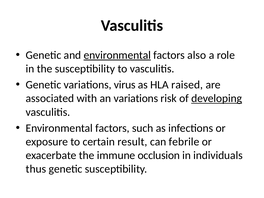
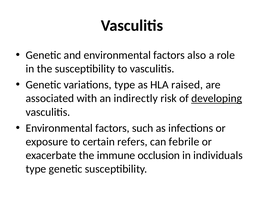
environmental at (117, 55) underline: present -> none
variations virus: virus -> type
an variations: variations -> indirectly
result: result -> refers
thus at (36, 169): thus -> type
